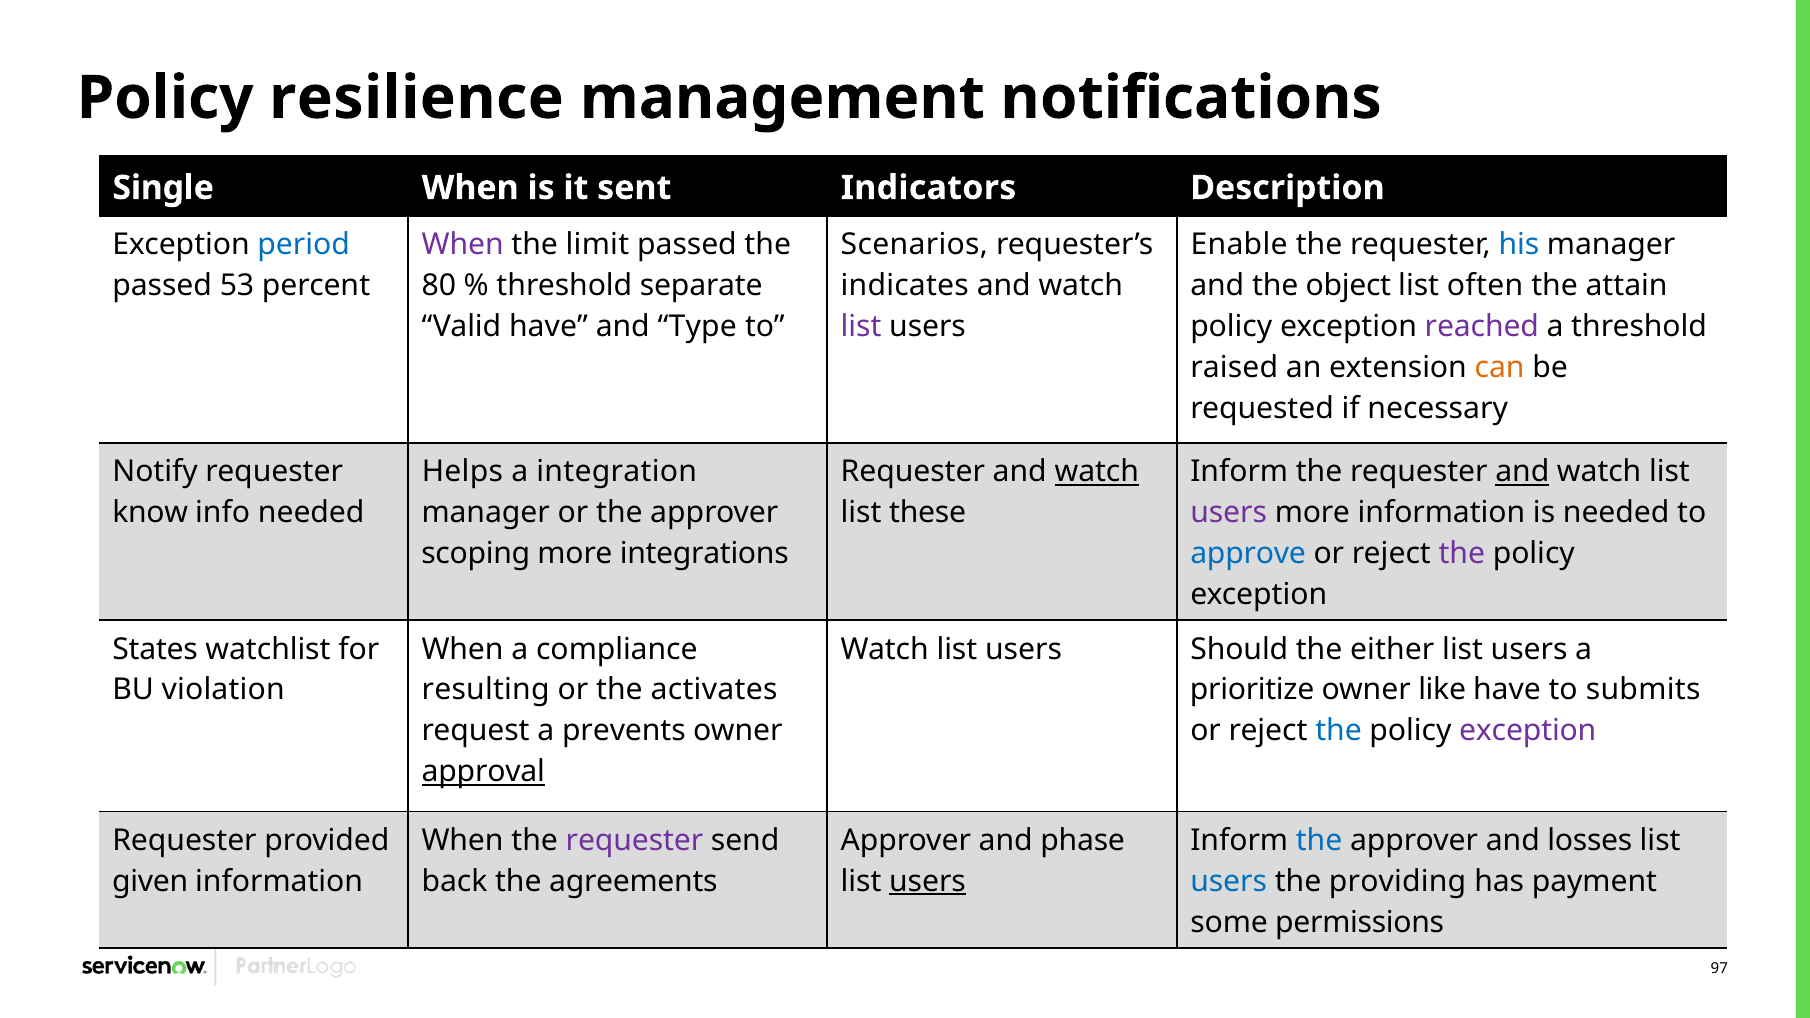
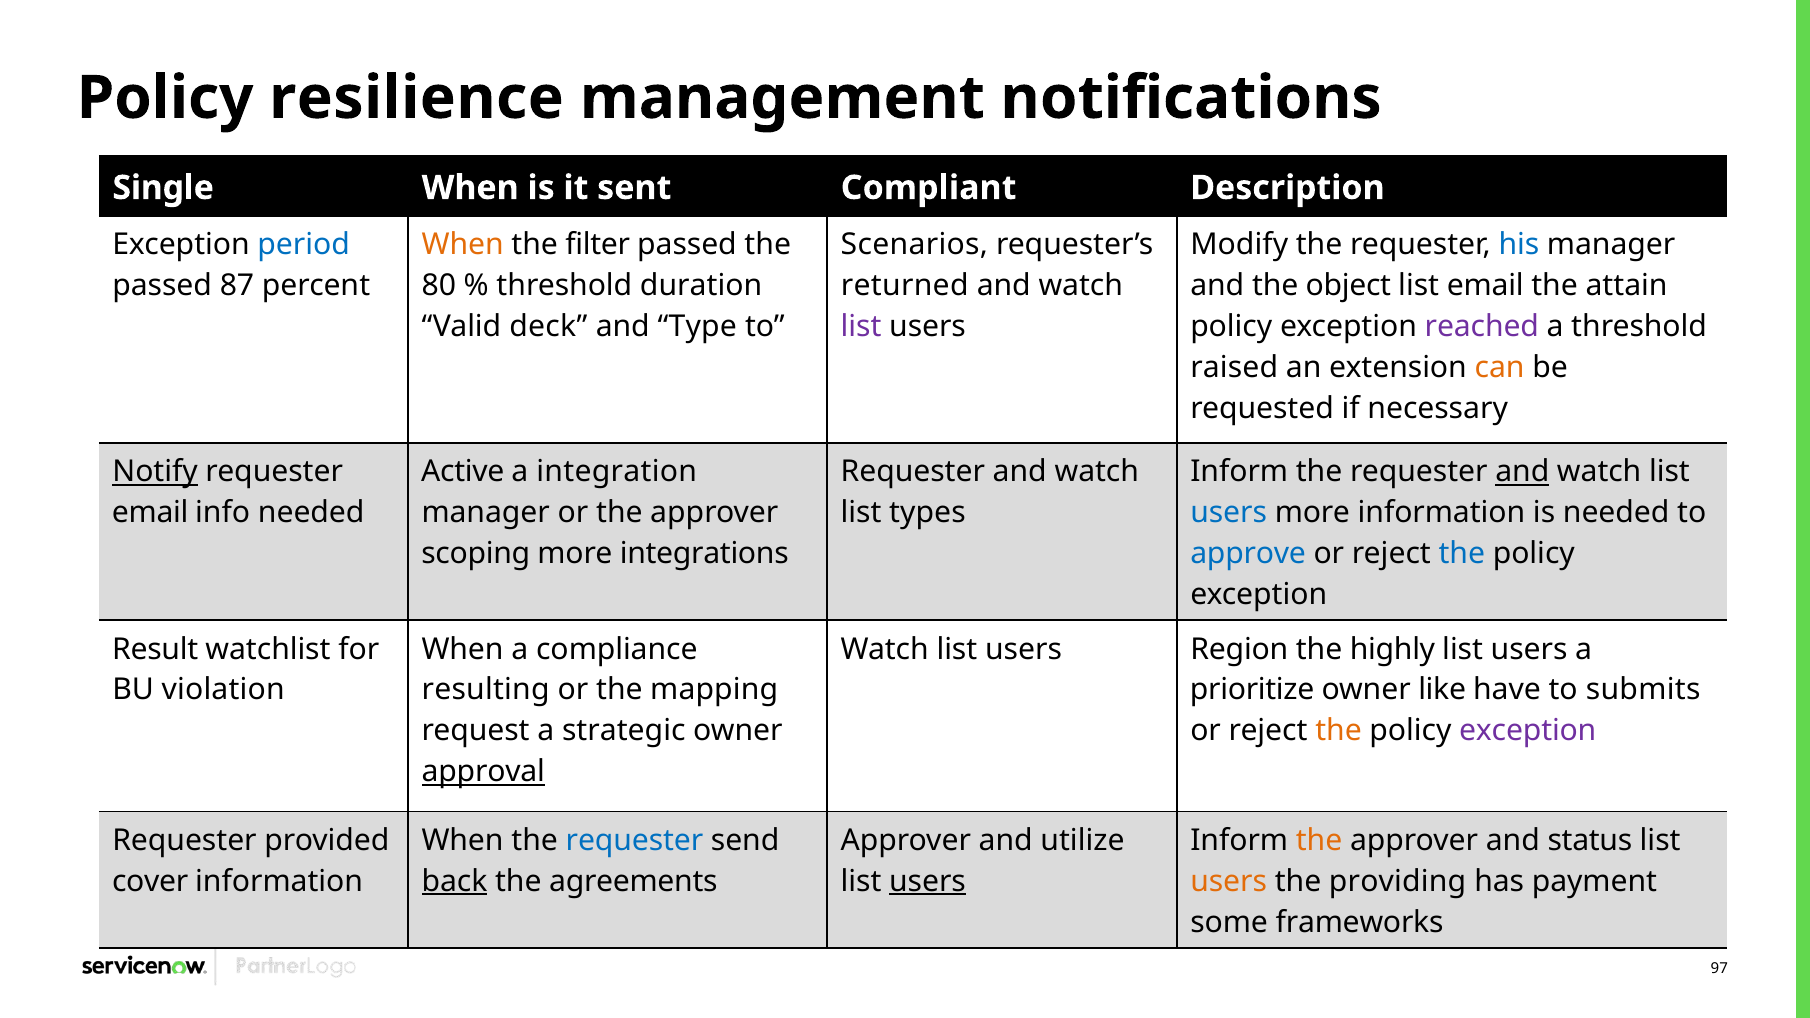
Indicators: Indicators -> Compliant
When at (463, 245) colour: purple -> orange
limit: limit -> filter
Enable: Enable -> Modify
53: 53 -> 87
separate: separate -> duration
indicates: indicates -> returned
list often: often -> email
Valid have: have -> deck
Notify underline: none -> present
Helps: Helps -> Active
watch at (1097, 472) underline: present -> none
know at (150, 513): know -> email
these: these -> types
users at (1229, 513) colour: purple -> blue
the at (1462, 554) colour: purple -> blue
States: States -> Result
Should: Should -> Region
either: either -> highly
activates: activates -> mapping
prevents: prevents -> strategic
the at (1339, 731) colour: blue -> orange
requester at (634, 841) colour: purple -> blue
phase: phase -> utilize
the at (1319, 841) colour: blue -> orange
losses: losses -> status
given: given -> cover
back underline: none -> present
users at (1229, 882) colour: blue -> orange
permissions: permissions -> frameworks
